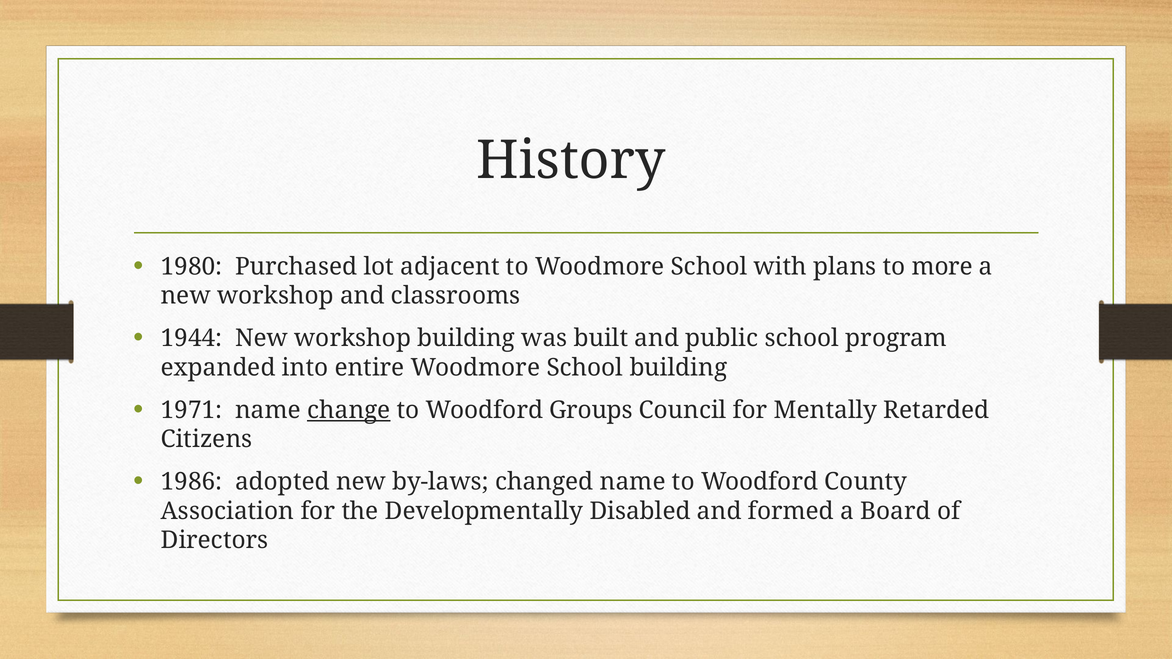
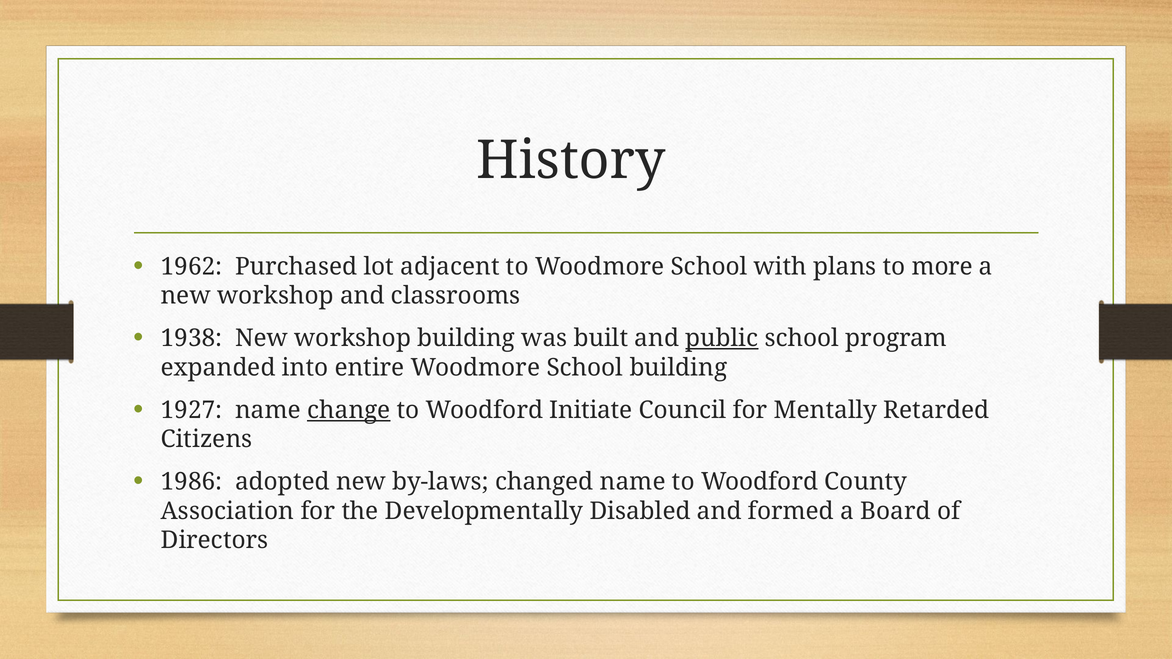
1980: 1980 -> 1962
1944: 1944 -> 1938
public underline: none -> present
1971: 1971 -> 1927
Groups: Groups -> Initiate
